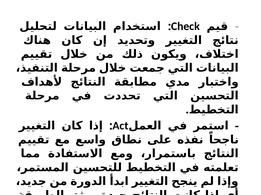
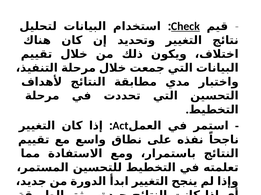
Check underline: none -> present
